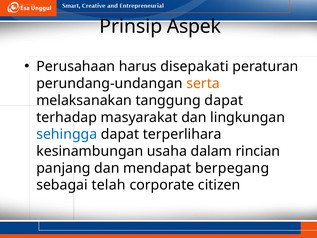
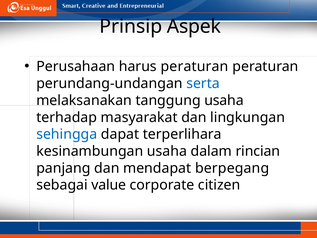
harus disepakati: disepakati -> peraturan
serta colour: orange -> blue
tanggung dapat: dapat -> usaha
telah: telah -> value
